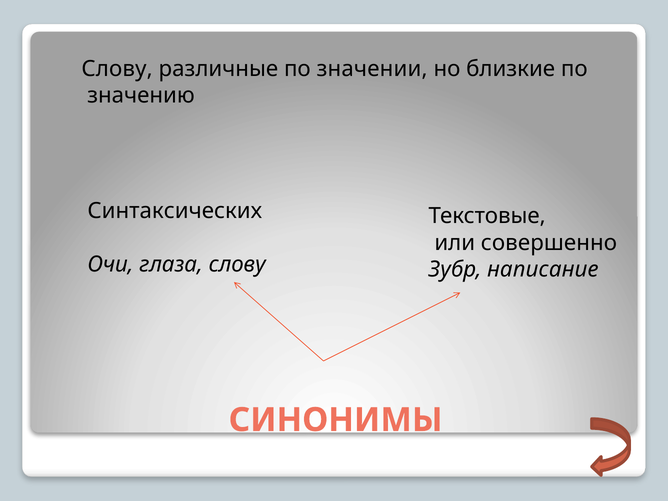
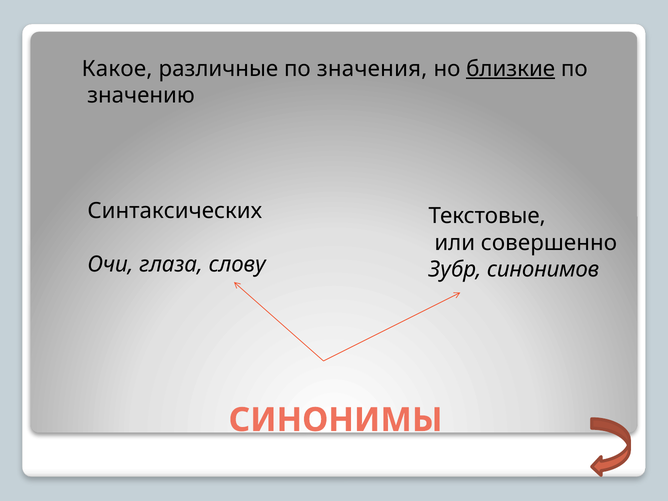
Слову at (117, 69): Слову -> Какое
значении: значении -> значения
близкие underline: none -> present
написание: написание -> синонимов
